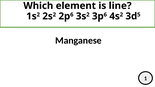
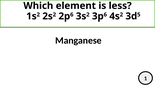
line: line -> less
